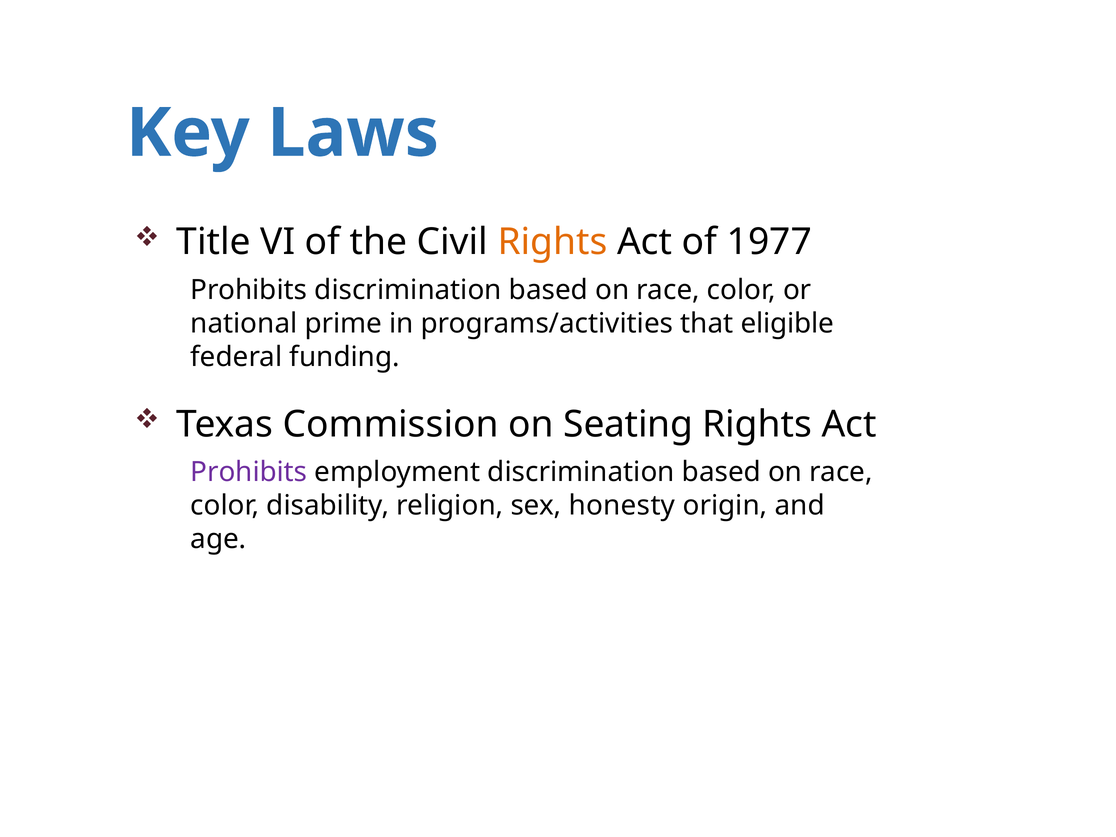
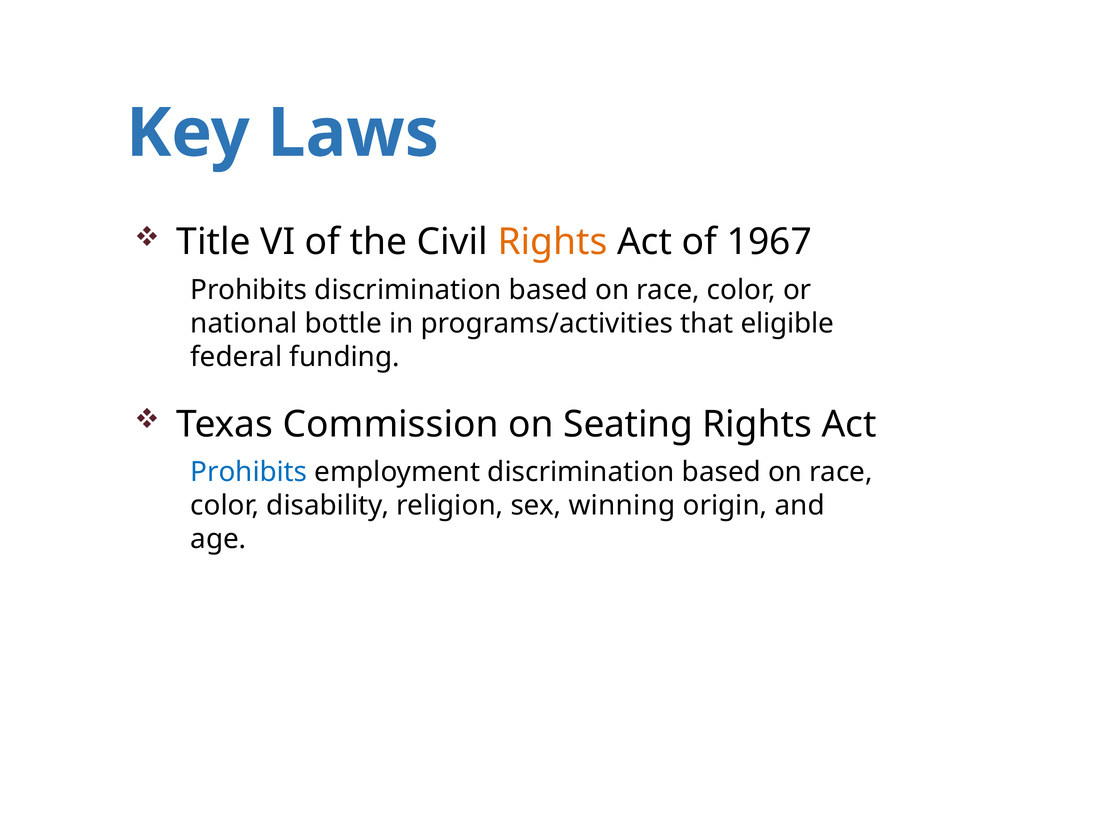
1977: 1977 -> 1967
prime: prime -> bottle
Prohibits at (249, 472) colour: purple -> blue
honesty: honesty -> winning
